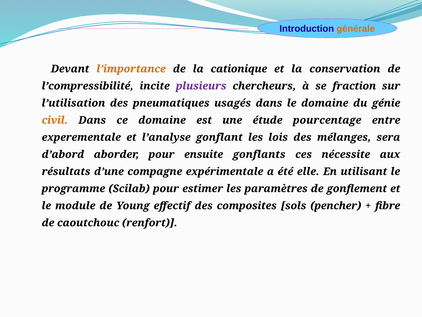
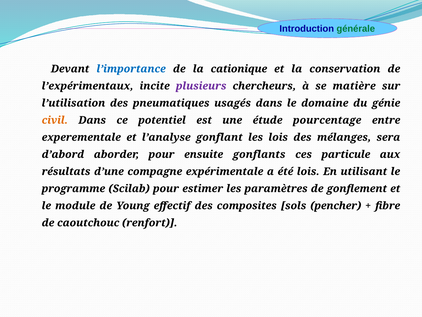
générale colour: orange -> green
l’importance colour: orange -> blue
l’compressibilité: l’compressibilité -> l’expérimentaux
fraction: fraction -> matière
ce domaine: domaine -> potentiel
nécessite: nécessite -> particule
été elle: elle -> lois
